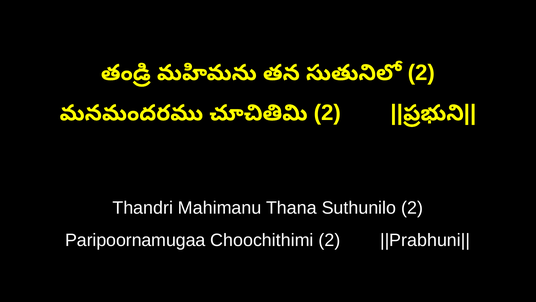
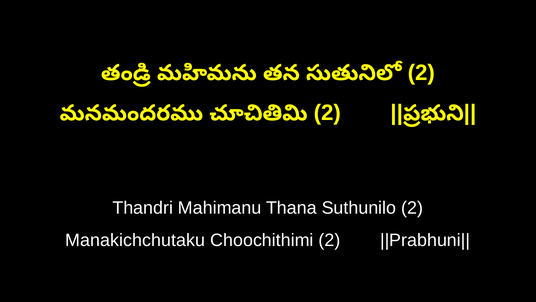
Paripoornamugaa: Paripoornamugaa -> Manakichchutaku
